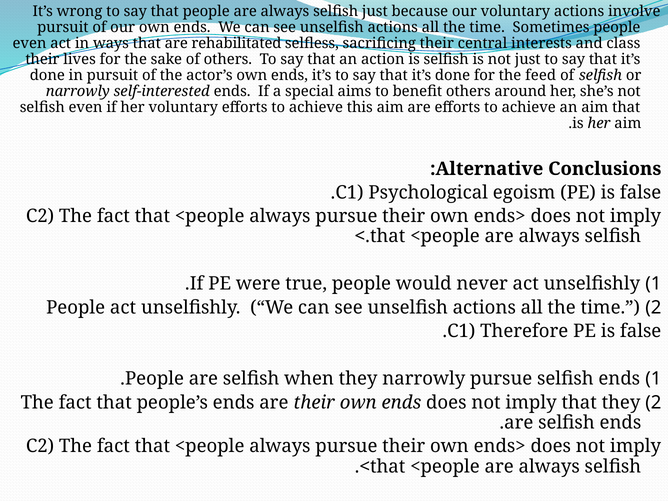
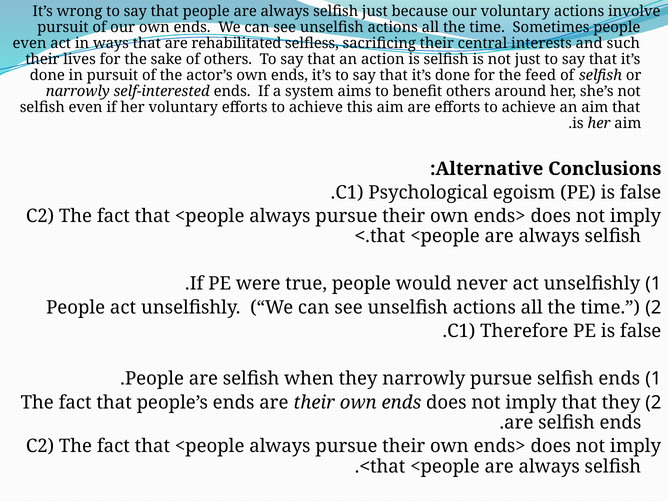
class: class -> such
special: special -> system
